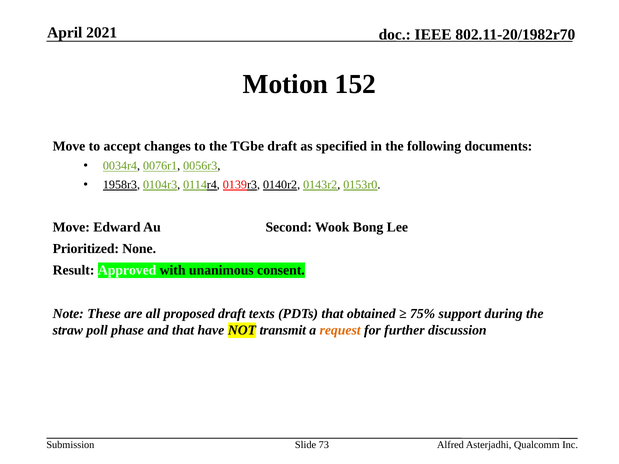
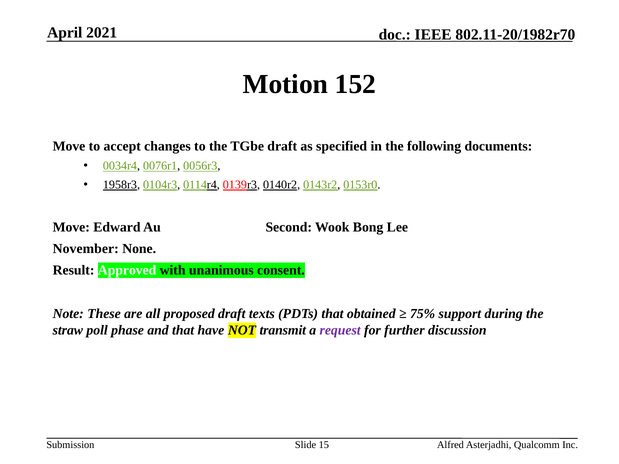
Prioritized: Prioritized -> November
request colour: orange -> purple
73: 73 -> 15
